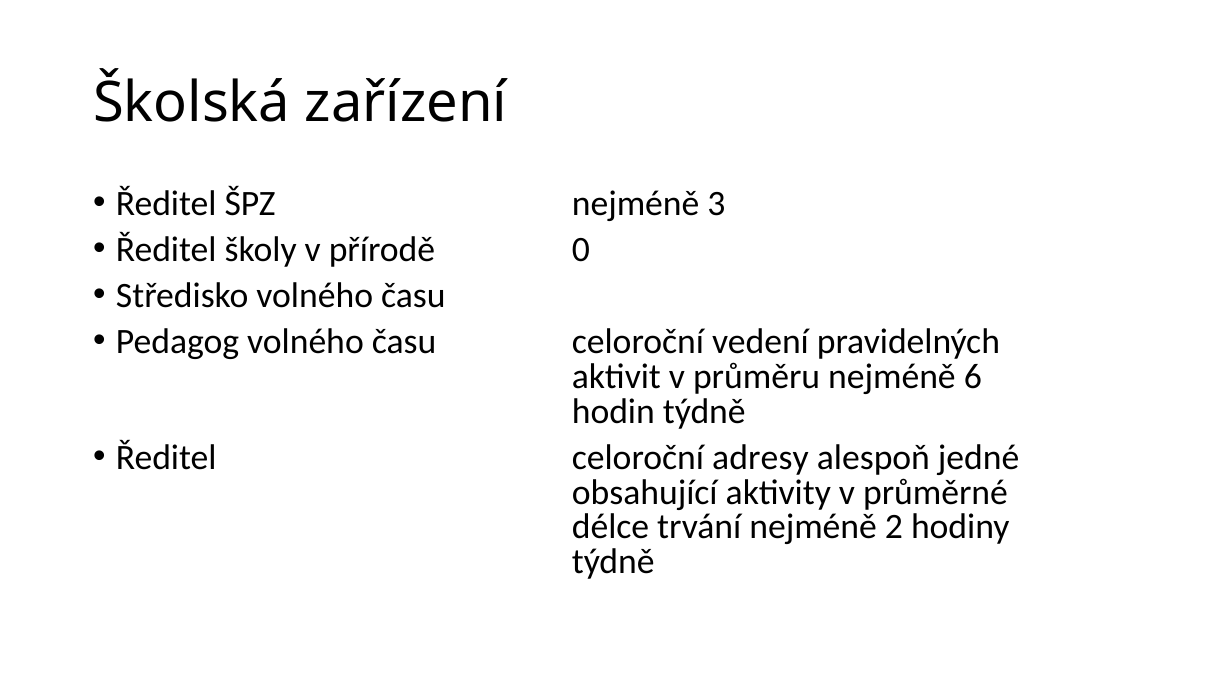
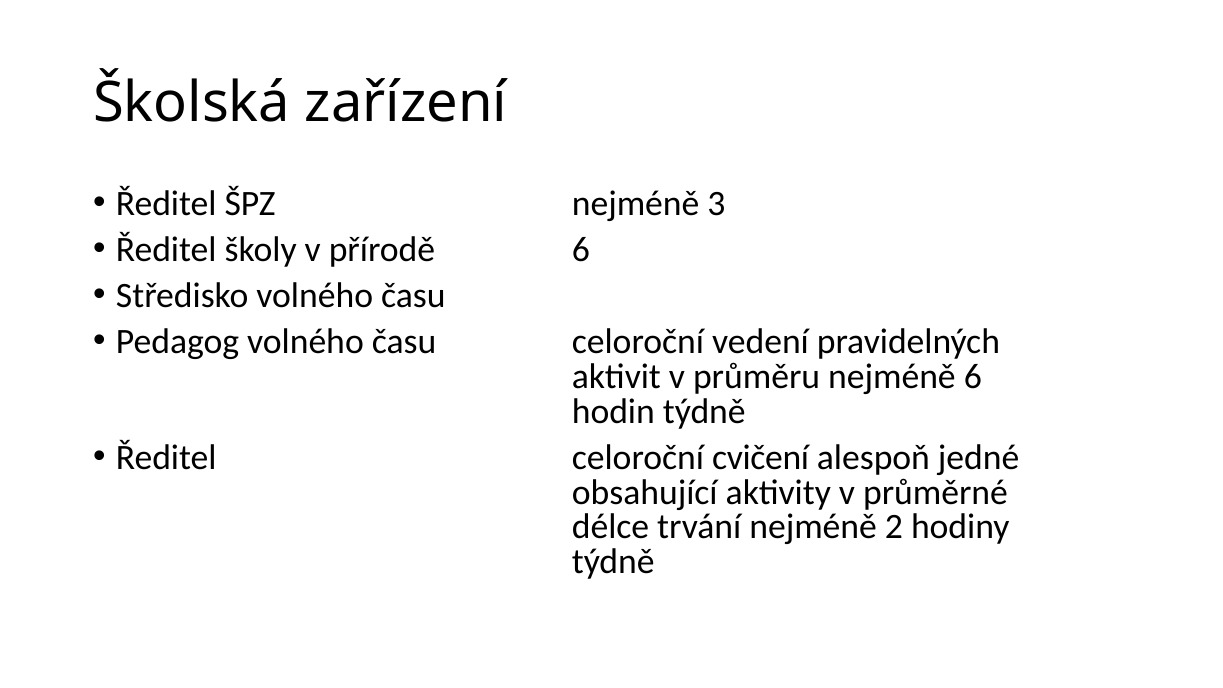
přírodě 0: 0 -> 6
adresy: adresy -> cvičení
